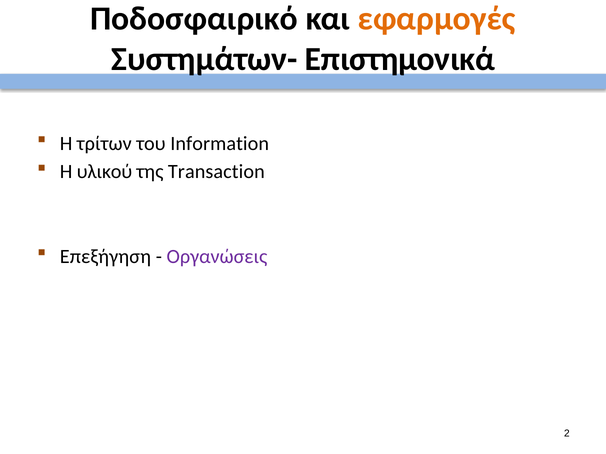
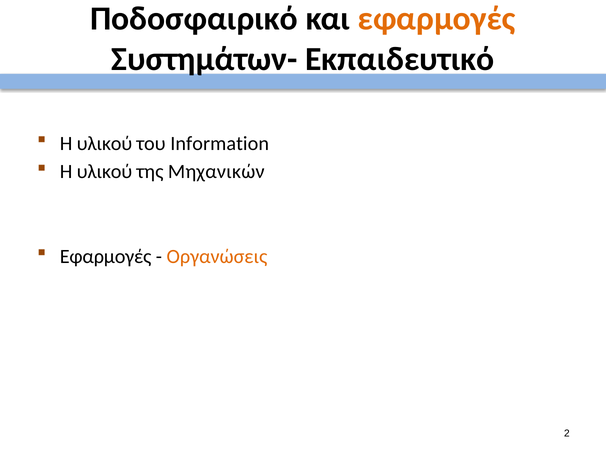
Επιστημονικά: Επιστημονικά -> Εκπαιδευτικό
τρίτων at (104, 144): τρίτων -> υλικού
Transaction: Transaction -> Μηχανικών
Επεξήγηση at (105, 257): Επεξήγηση -> Εφαρμογές
Οργανώσεις colour: purple -> orange
